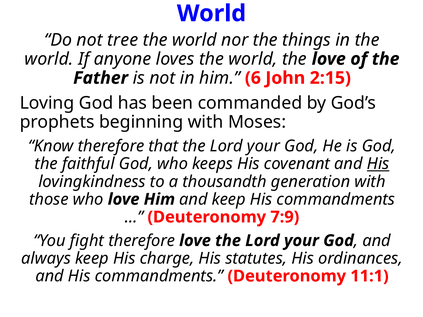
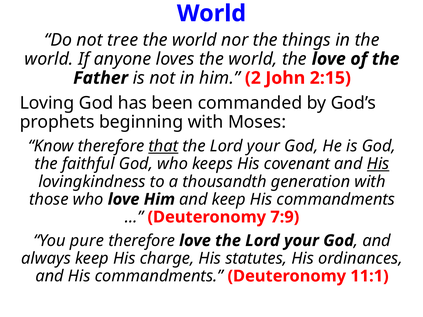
6: 6 -> 2
that underline: none -> present
fight: fight -> pure
